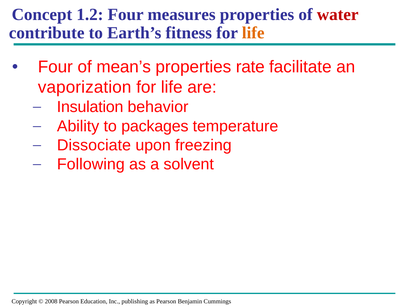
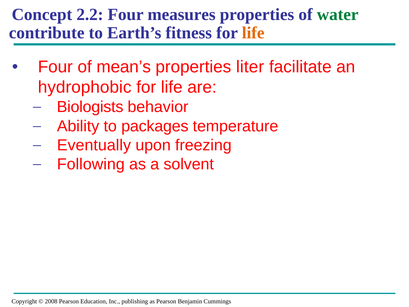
1.2: 1.2 -> 2.2
water colour: red -> green
rate: rate -> liter
vaporization: vaporization -> hydrophobic
Insulation: Insulation -> Biologists
Dissociate: Dissociate -> Eventually
